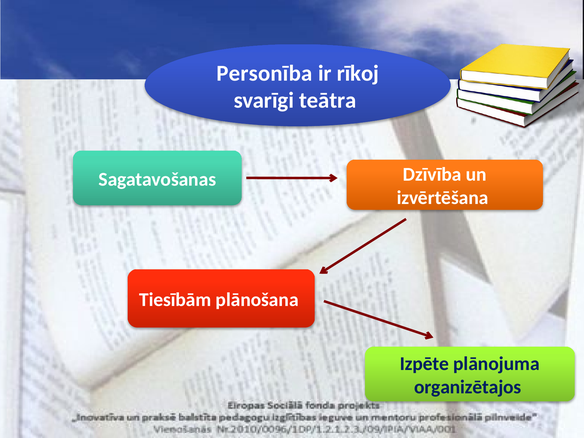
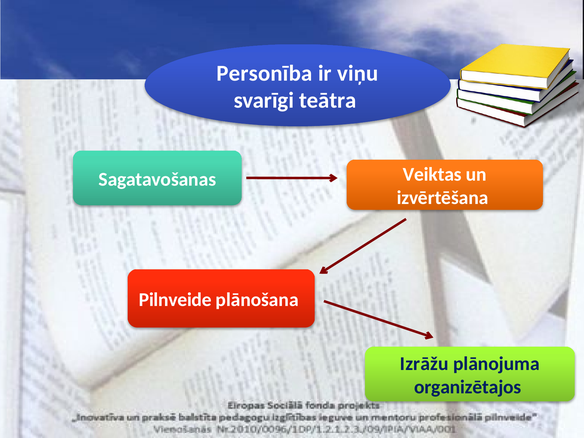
rīkoj: rīkoj -> viņu
Dzīvība: Dzīvība -> Veiktas
Tiesībām: Tiesībām -> Pilnveide
Izpēte: Izpēte -> Izrāžu
